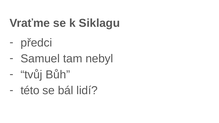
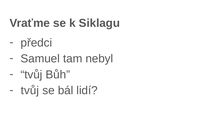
této at (30, 91): této -> tvůj
